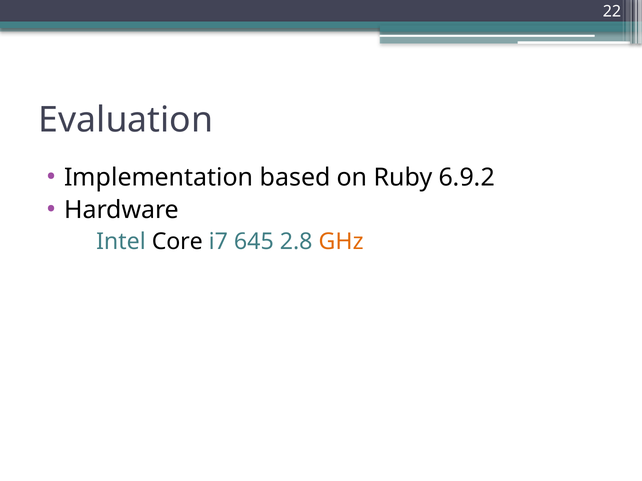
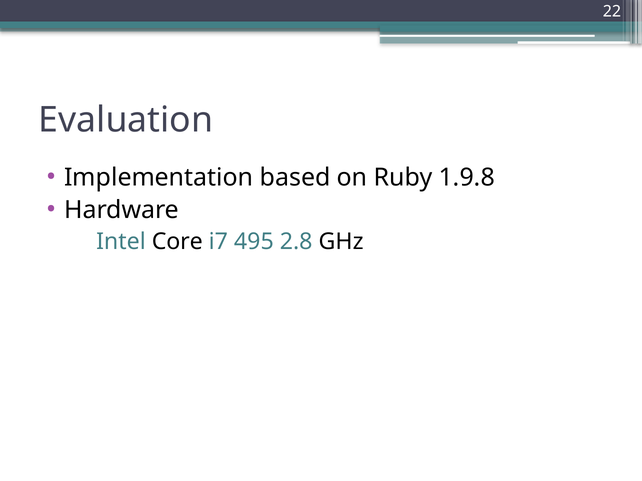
6.9.2: 6.9.2 -> 1.9.8
645: 645 -> 495
GHz colour: orange -> black
